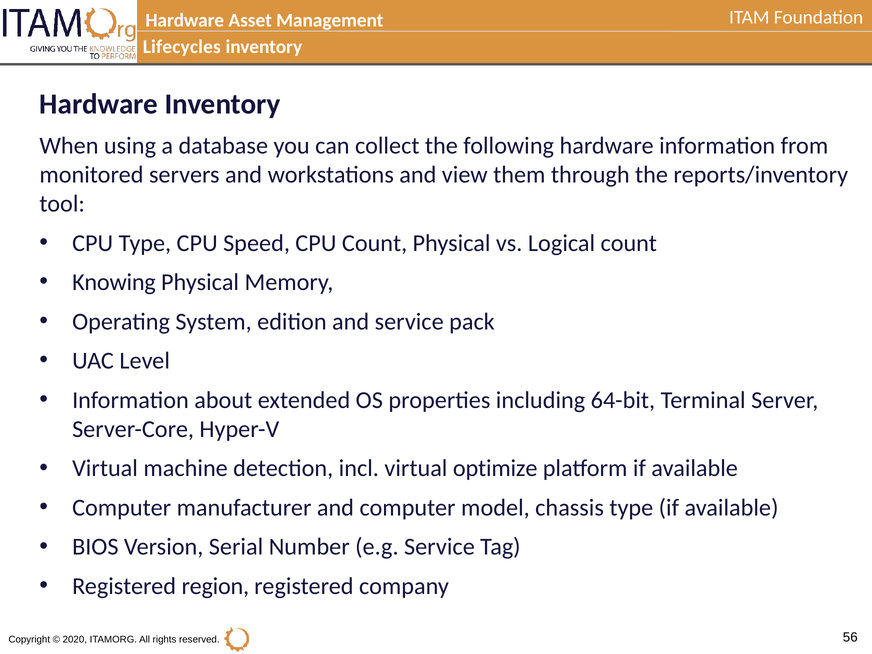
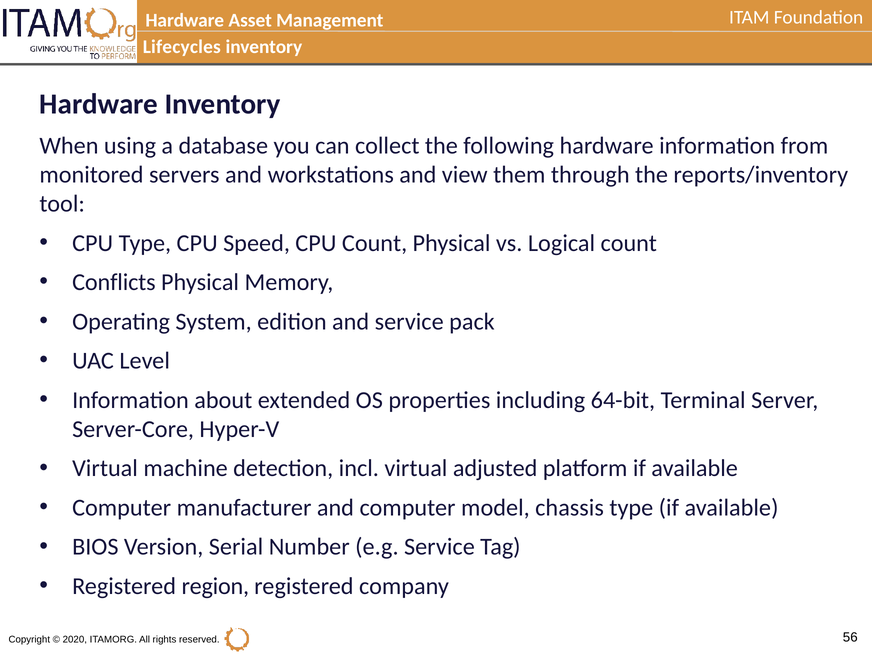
Knowing: Knowing -> Conflicts
optimize: optimize -> adjusted
